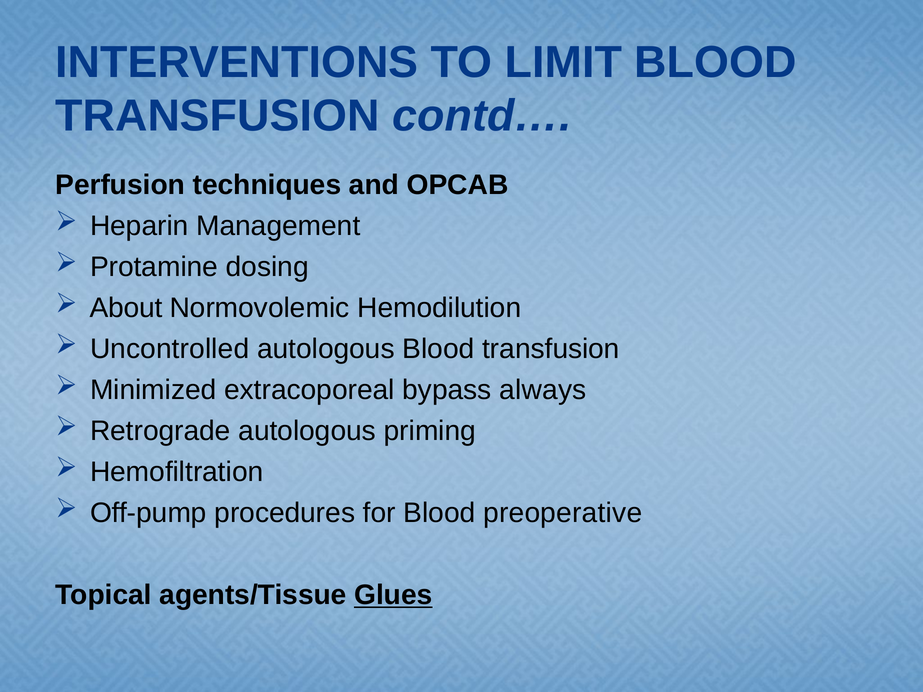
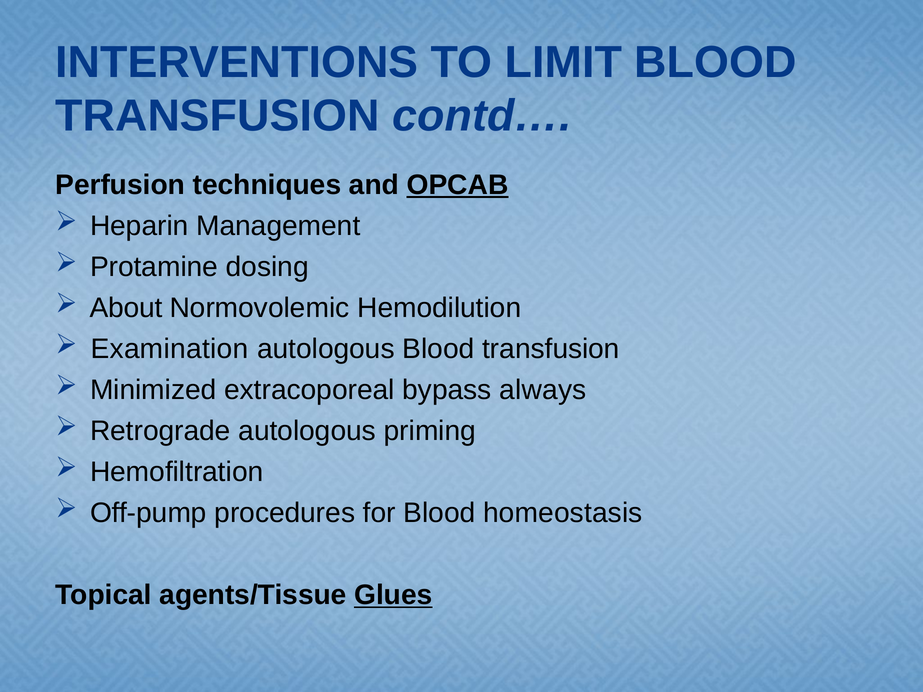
OPCAB underline: none -> present
Uncontrolled: Uncontrolled -> Examination
preoperative: preoperative -> homeostasis
